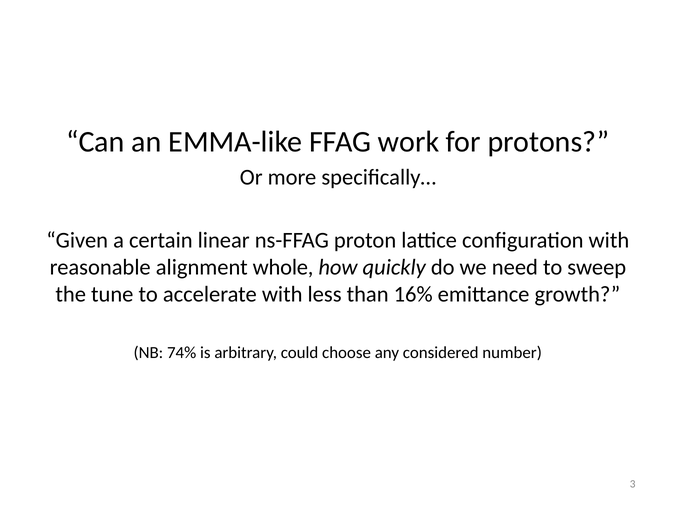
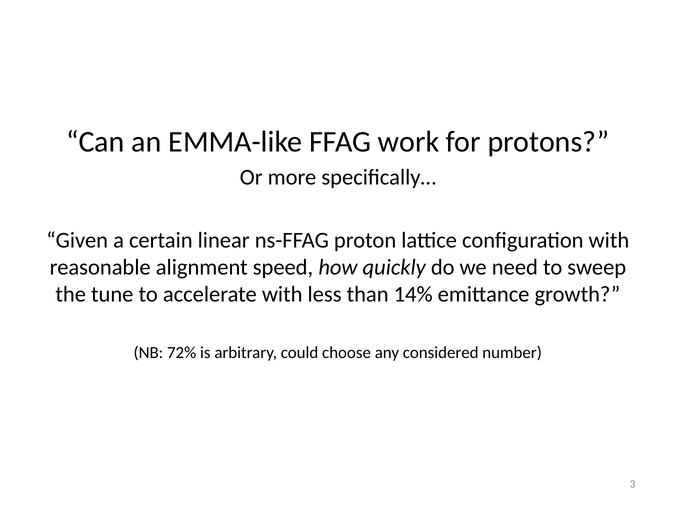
whole: whole -> speed
16%: 16% -> 14%
74%: 74% -> 72%
